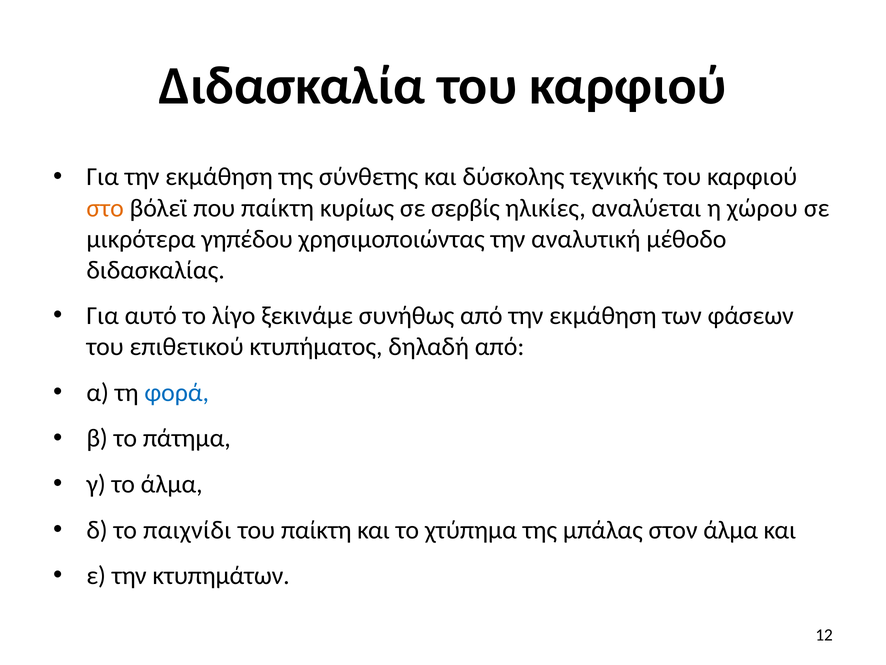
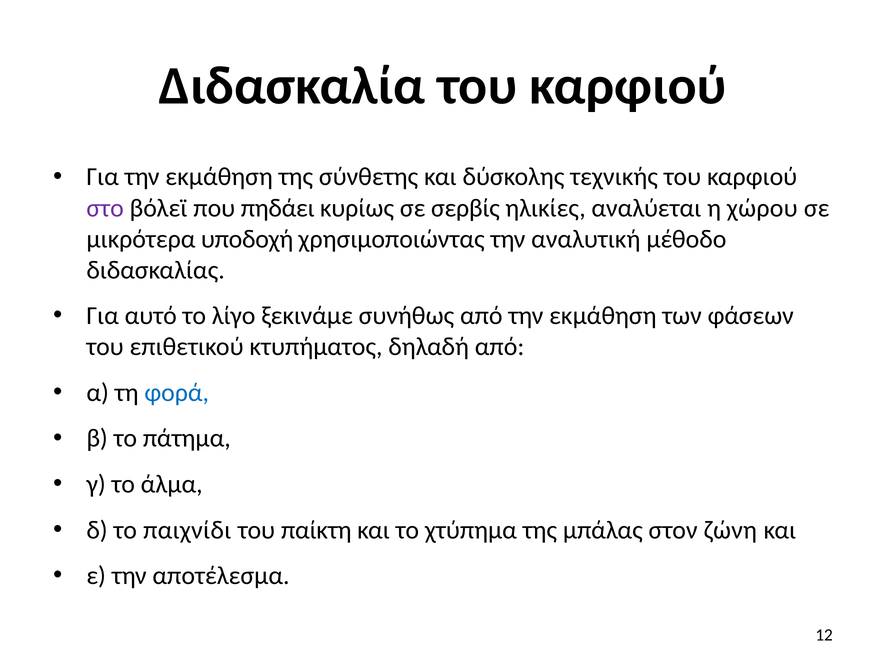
στο colour: orange -> purple
που παίκτη: παίκτη -> πηδάει
γηπέδου: γηπέδου -> υποδοχή
στον άλμα: άλμα -> ζώνη
κτυπημάτων: κτυπημάτων -> αποτέλεσμα
